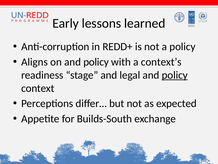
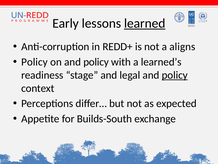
learned underline: none -> present
a policy: policy -> aligns
Aligns at (35, 62): Aligns -> Policy
context’s: context’s -> learned’s
